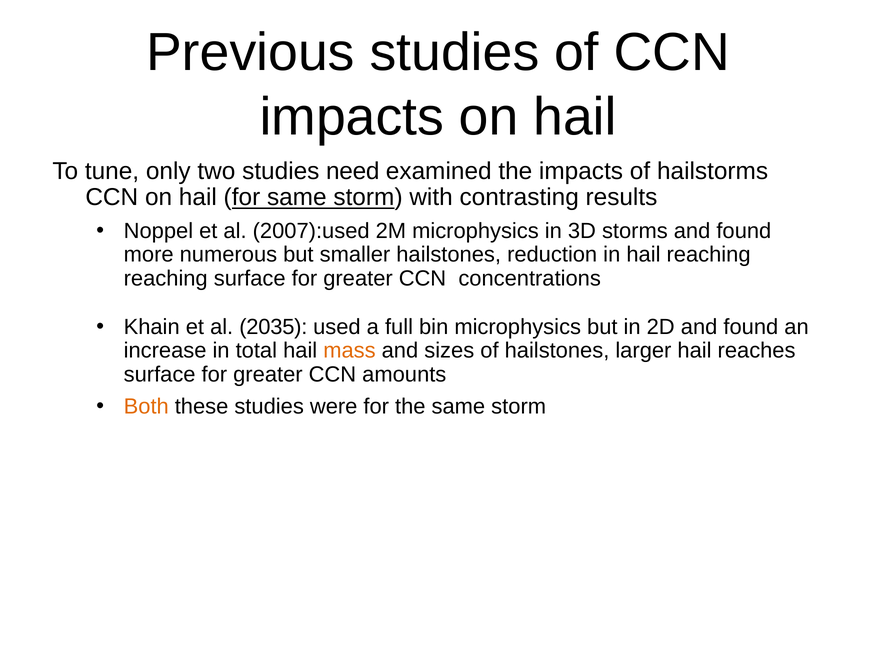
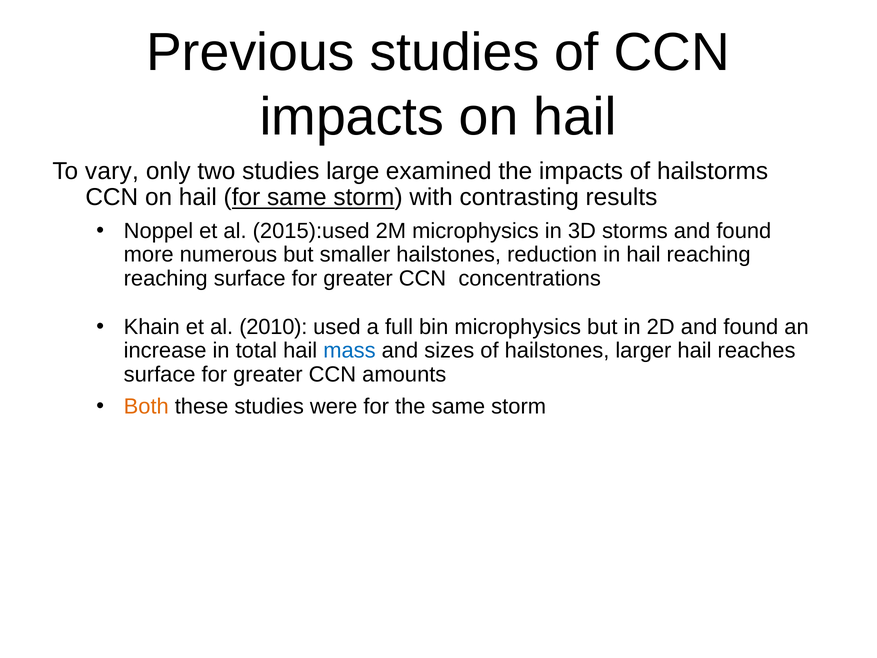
tune: tune -> vary
need: need -> large
2007):used: 2007):used -> 2015):used
2035: 2035 -> 2010
mass colour: orange -> blue
